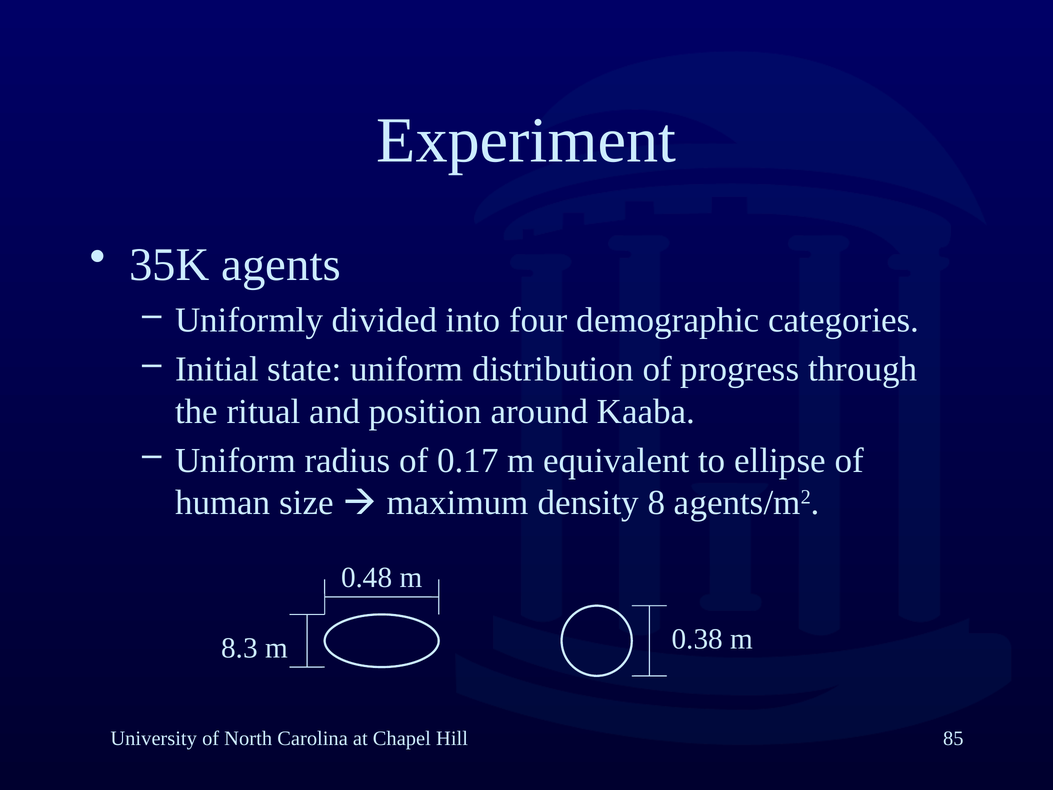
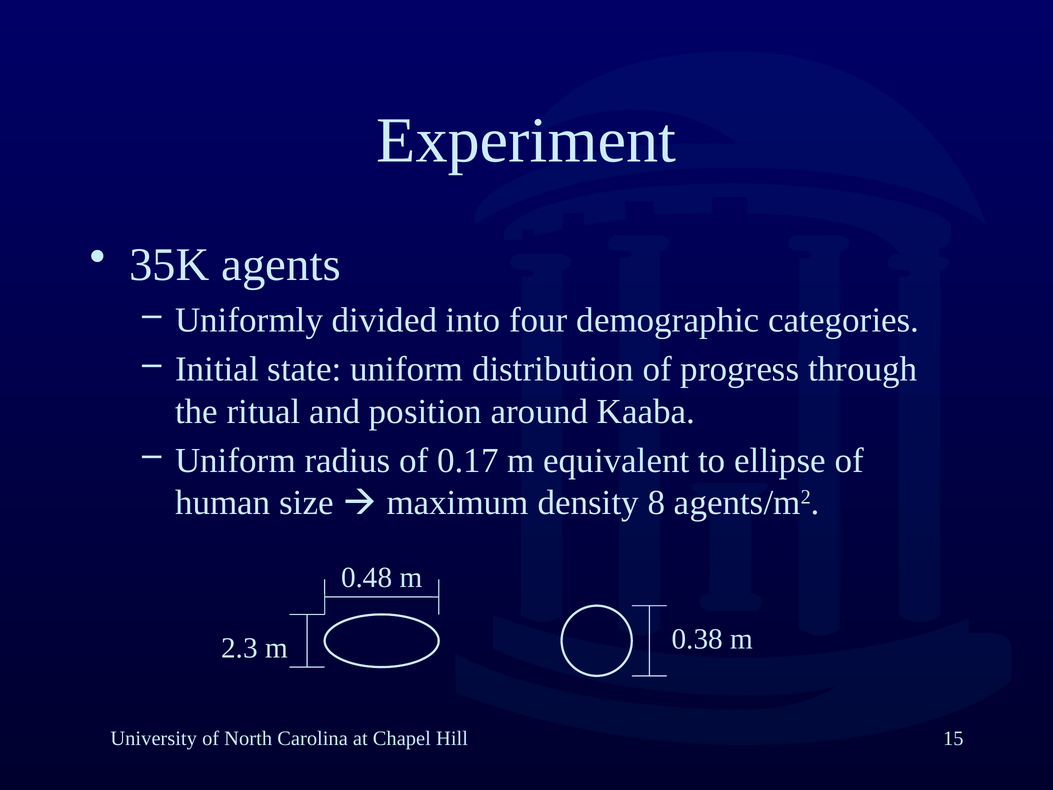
8.3: 8.3 -> 2.3
85: 85 -> 15
